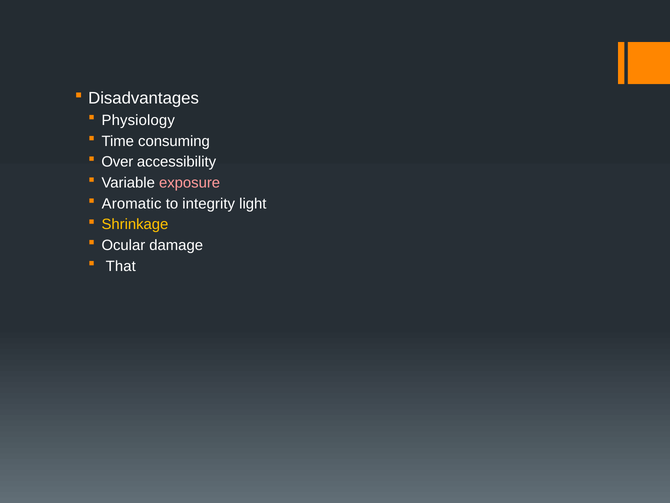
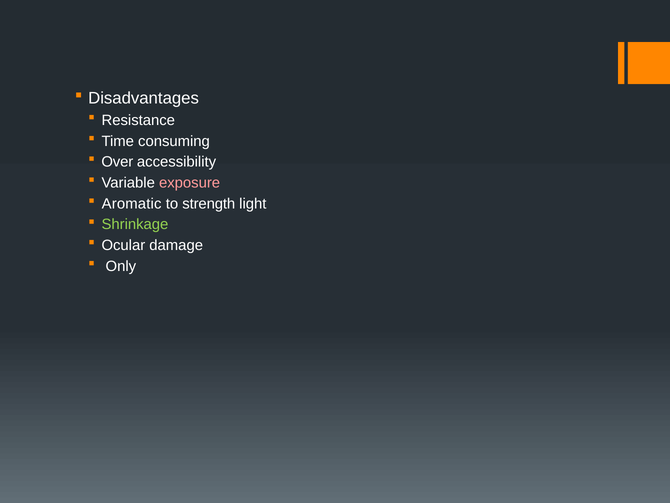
Physiology: Physiology -> Resistance
integrity: integrity -> strength
Shrinkage colour: yellow -> light green
That: That -> Only
